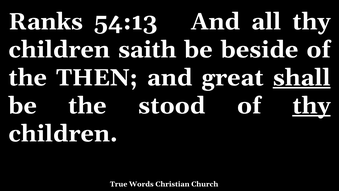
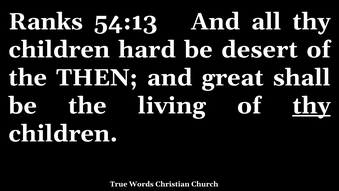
saith: saith -> hard
beside: beside -> desert
shall underline: present -> none
stood: stood -> living
